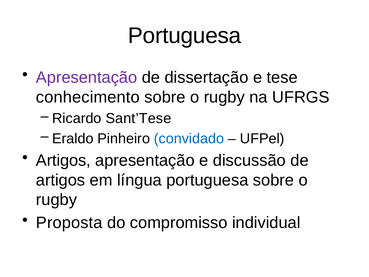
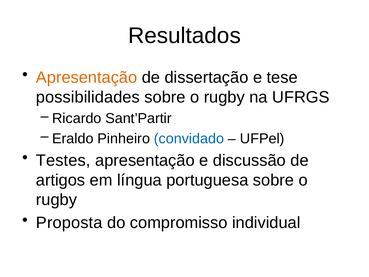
Portuguesa at (185, 36): Portuguesa -> Resultados
Apresentação at (87, 77) colour: purple -> orange
conhecimento: conhecimento -> possibilidades
Sant’Tese: Sant’Tese -> Sant’Partir
Artigos at (63, 160): Artigos -> Testes
